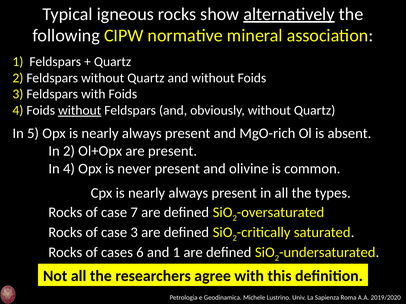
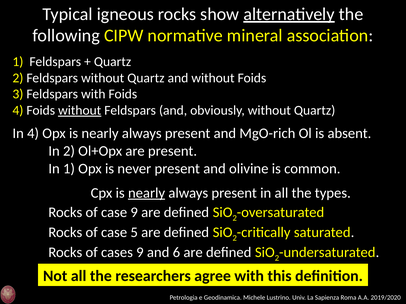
In 5: 5 -> 4
In 4: 4 -> 1
nearly at (147, 193) underline: none -> present
case 7: 7 -> 9
case 3: 3 -> 5
cases 6: 6 -> 9
and 1: 1 -> 6
